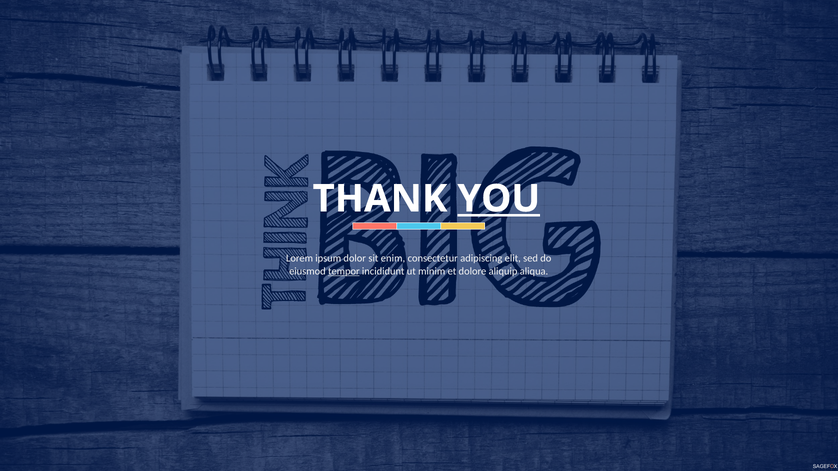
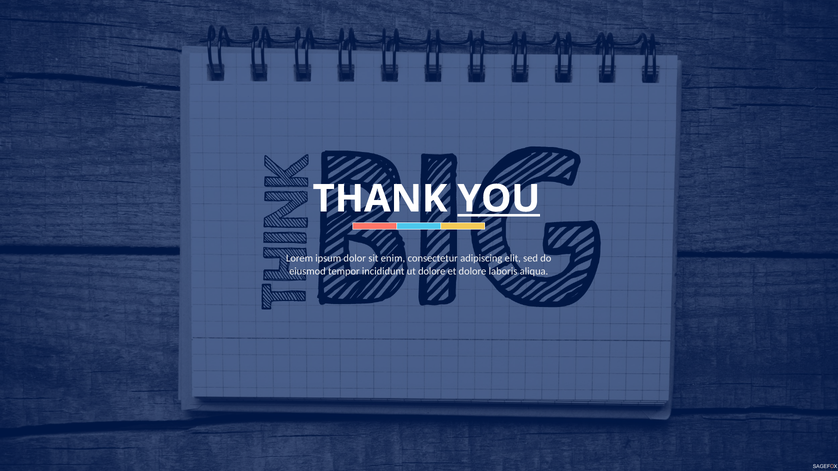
tempor underline: present -> none
ut minim: minim -> dolore
aliquip: aliquip -> laboris
